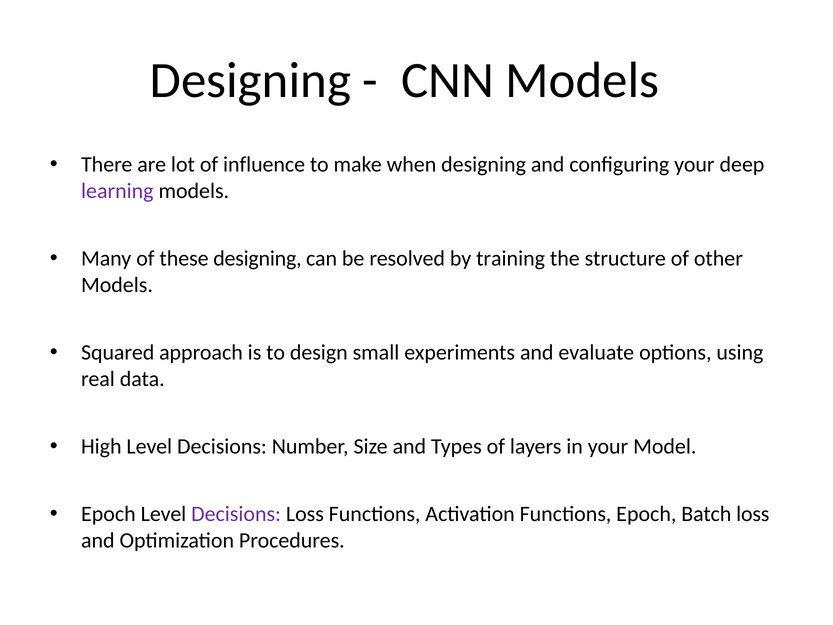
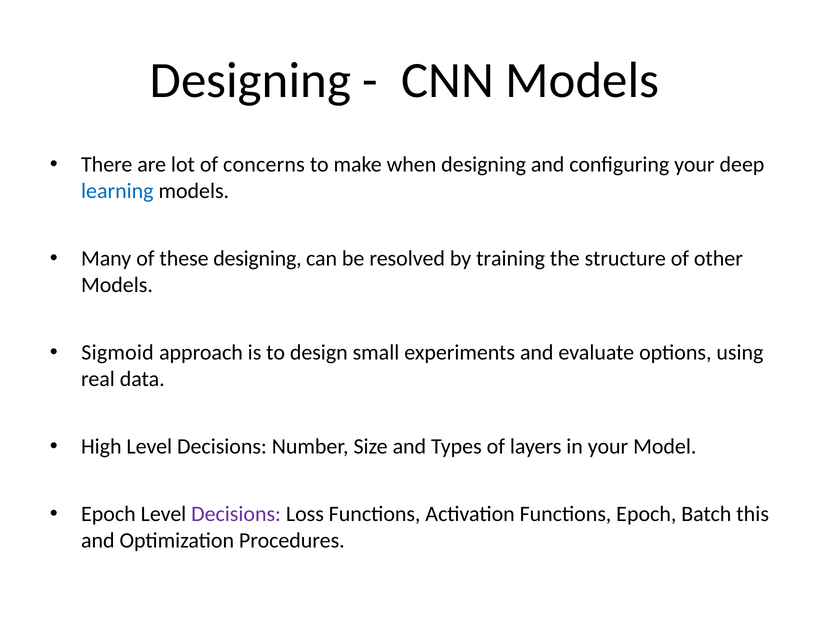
influence: influence -> concerns
learning colour: purple -> blue
Squared: Squared -> Sigmoid
Batch loss: loss -> this
